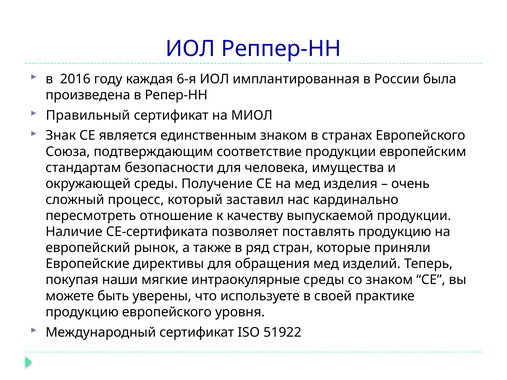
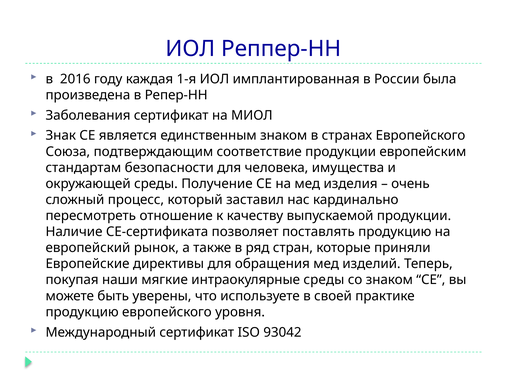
6-я: 6-я -> 1-я
Правильный: Правильный -> Заболевания
51922: 51922 -> 93042
